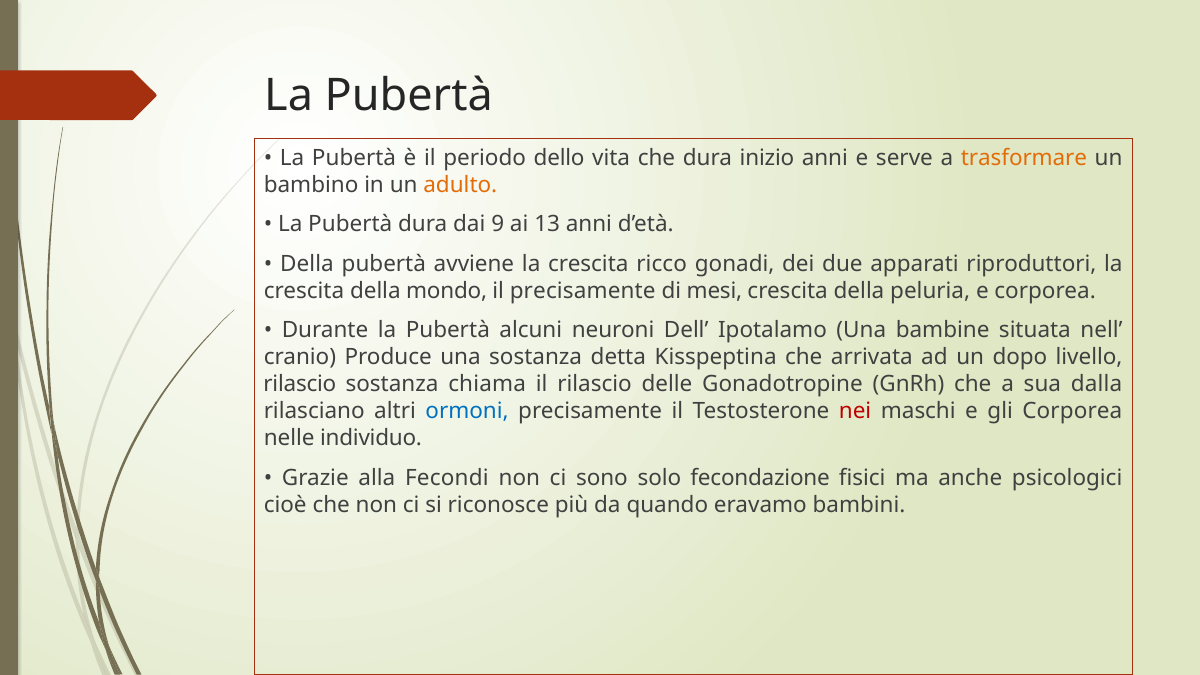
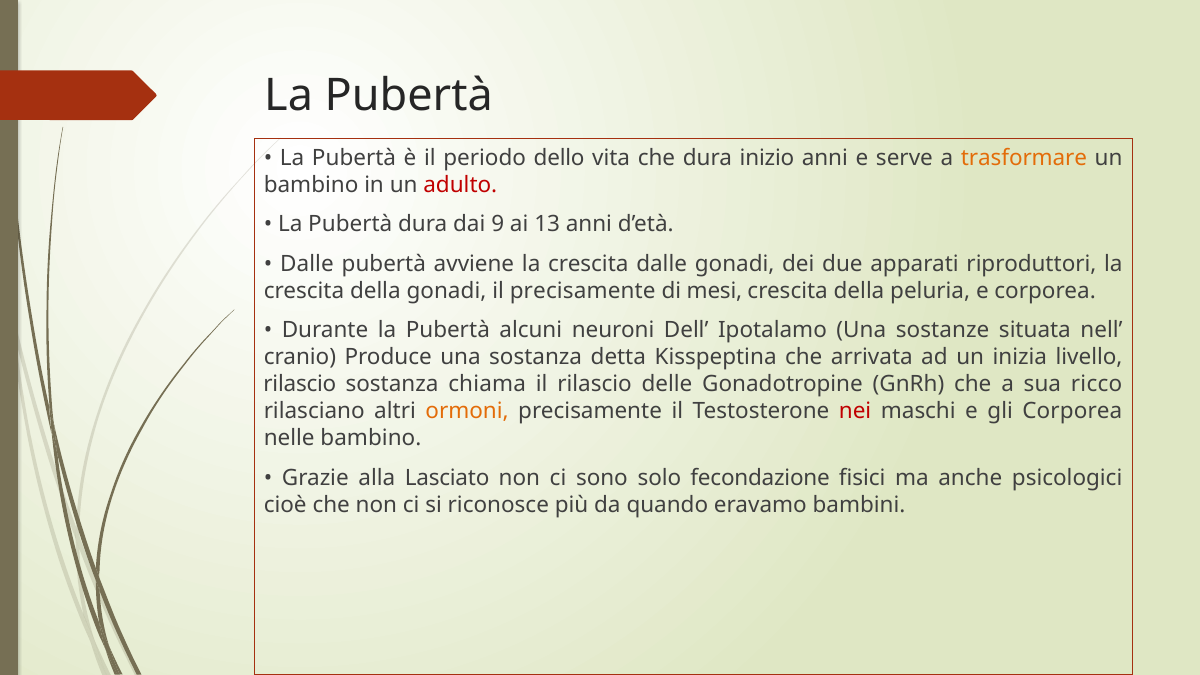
adulto colour: orange -> red
Della at (307, 264): Della -> Dalle
crescita ricco: ricco -> dalle
della mondo: mondo -> gonadi
bambine: bambine -> sostanze
dopo: dopo -> inizia
dalla: dalla -> ricco
ormoni colour: blue -> orange
nelle individuo: individuo -> bambino
Fecondi: Fecondi -> Lasciato
